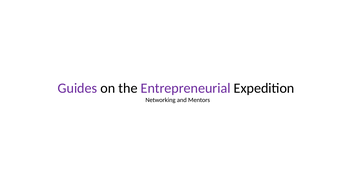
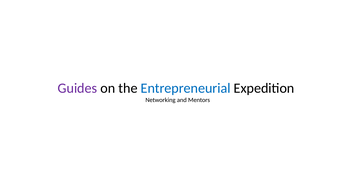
Entrepreneurial colour: purple -> blue
